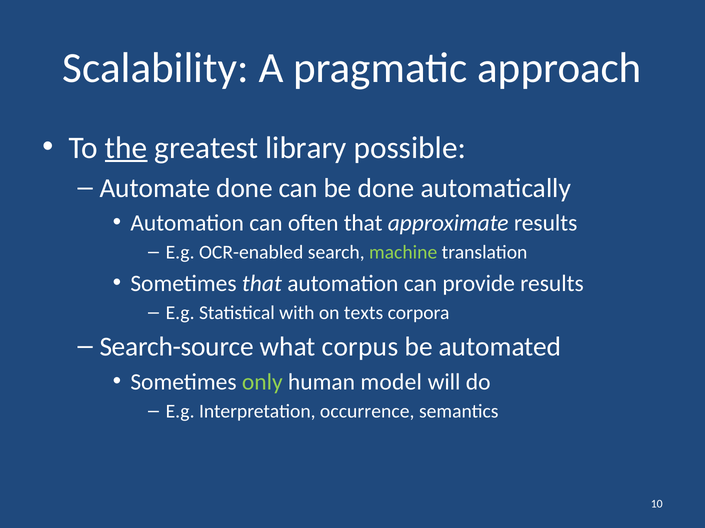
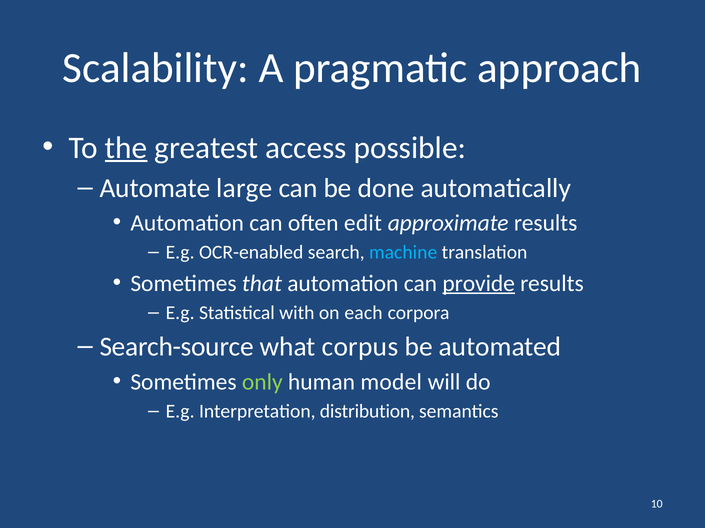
library: library -> access
Automate done: done -> large
often that: that -> edit
machine colour: light green -> light blue
provide underline: none -> present
texts: texts -> each
occurrence: occurrence -> distribution
